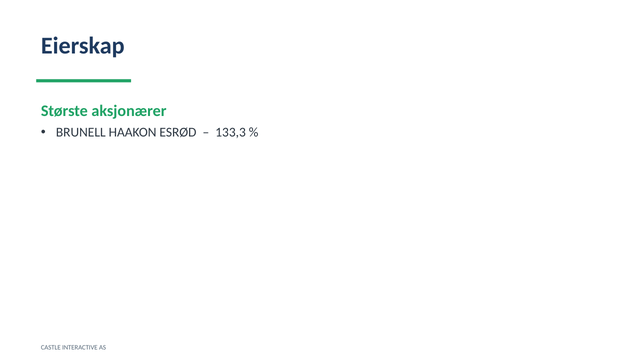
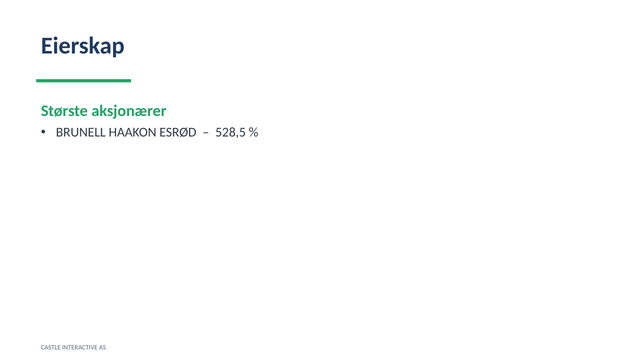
133,3: 133,3 -> 528,5
